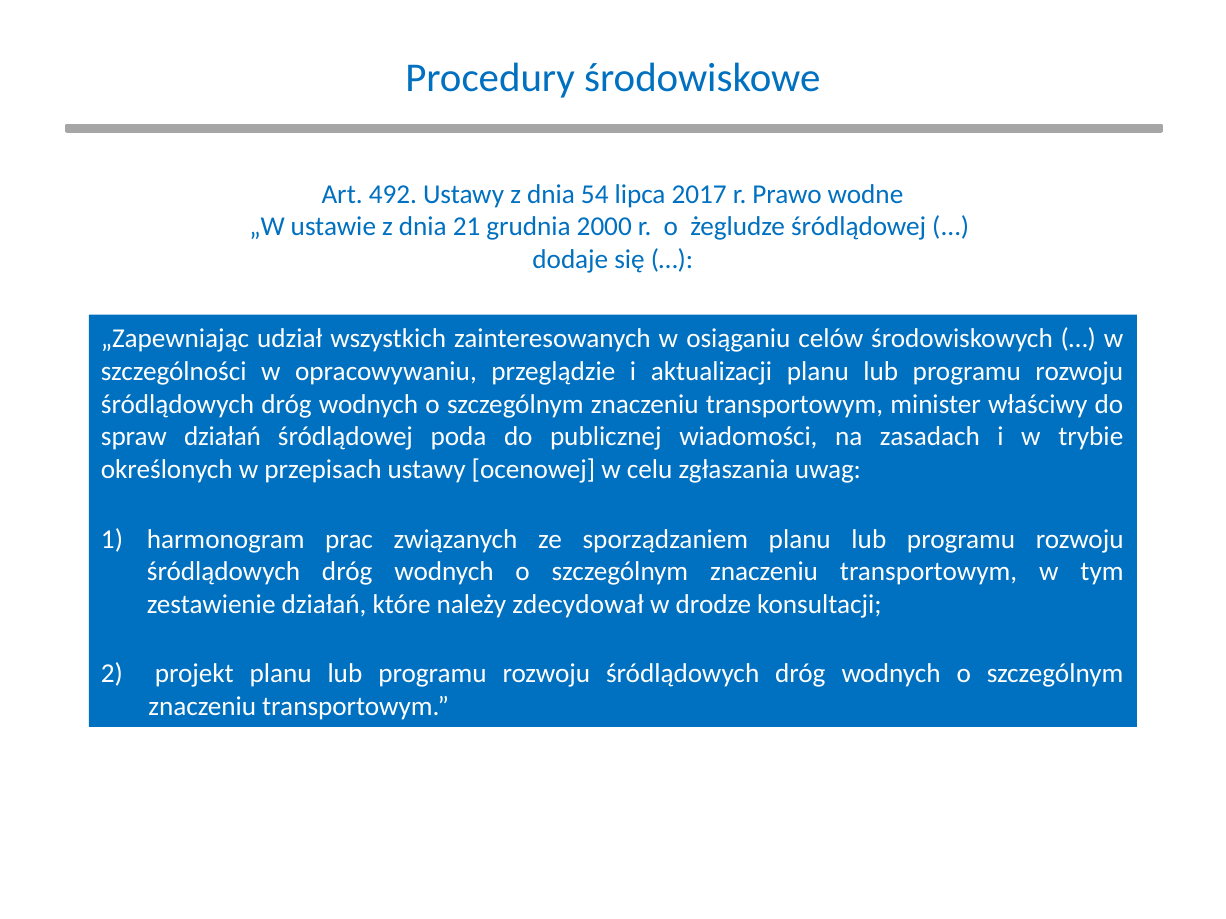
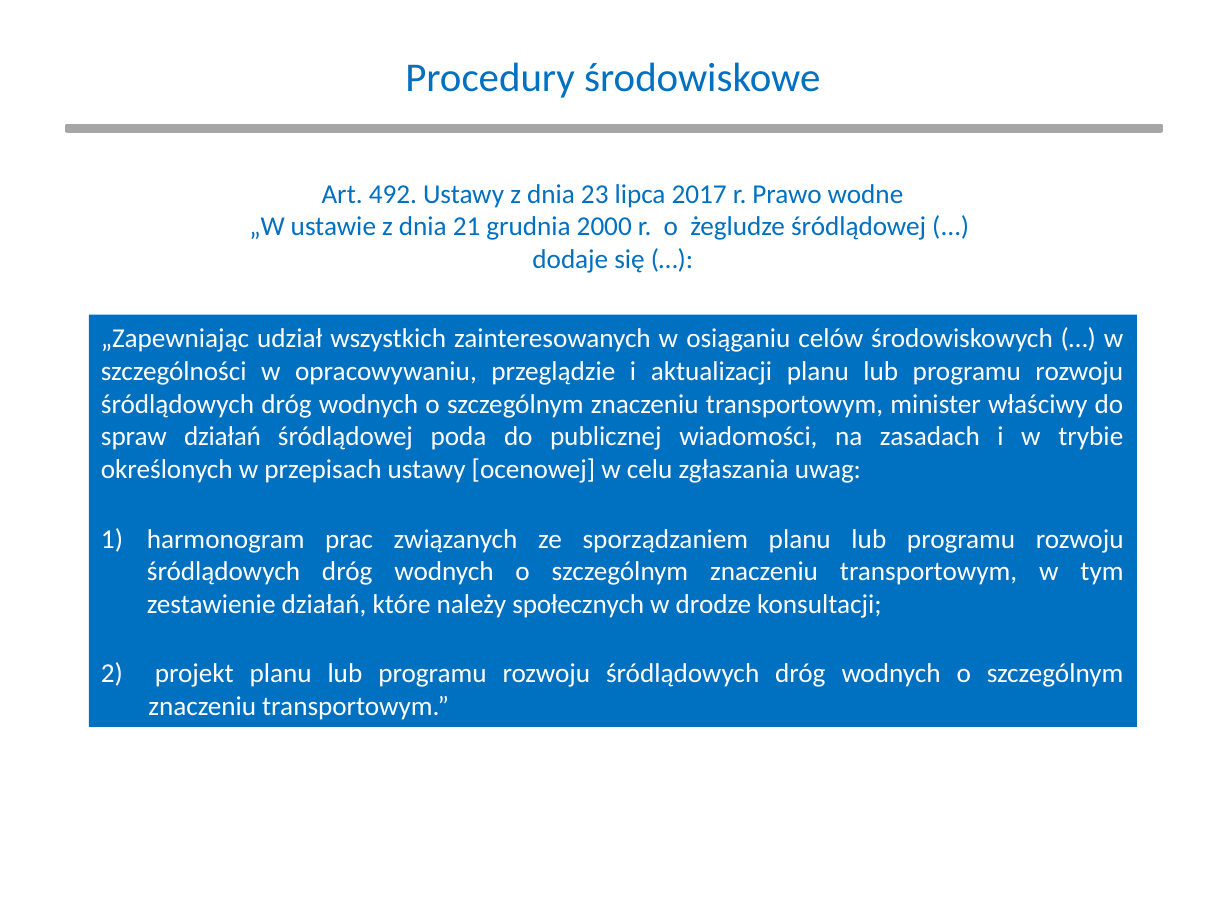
54: 54 -> 23
zdecydował: zdecydował -> społecznych
